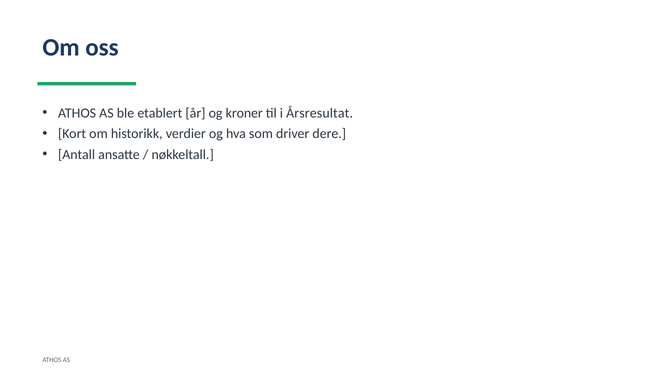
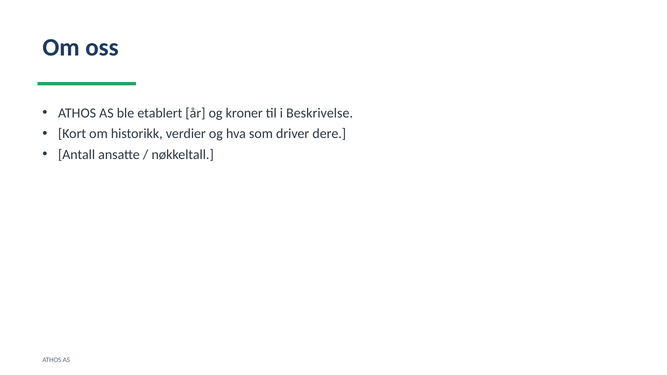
Årsresultat: Årsresultat -> Beskrivelse
